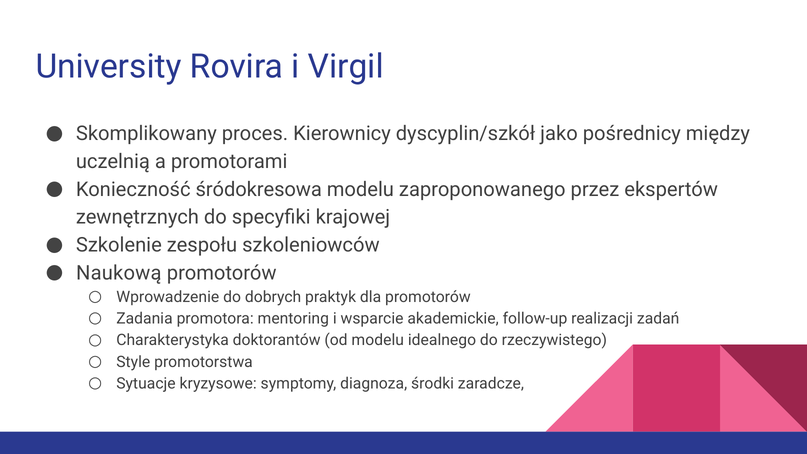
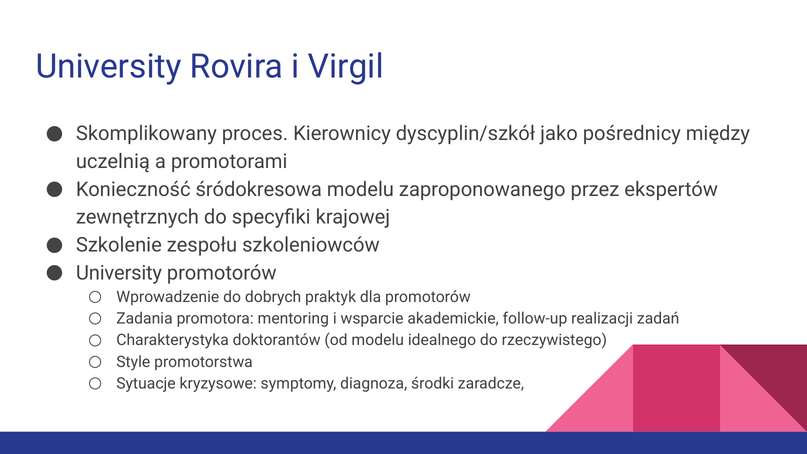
Naukową at (119, 273): Naukową -> University
